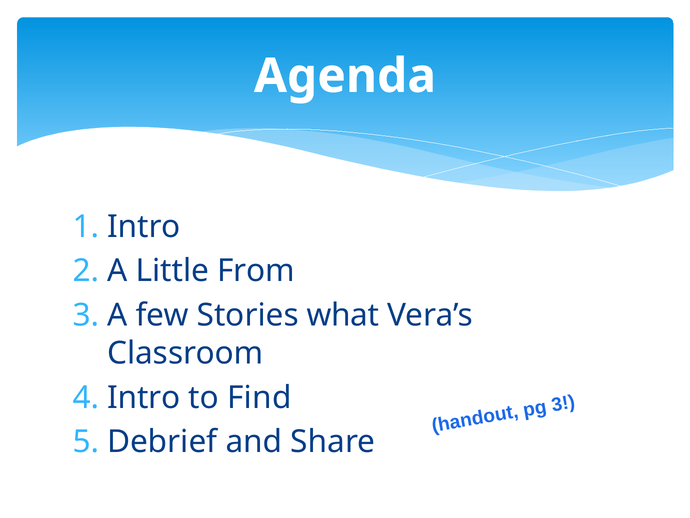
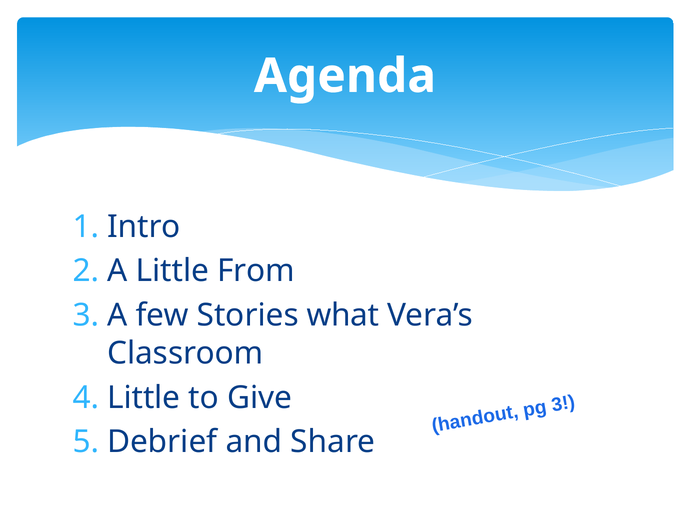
Intro at (144, 397): Intro -> Little
Find: Find -> Give
